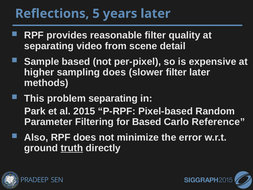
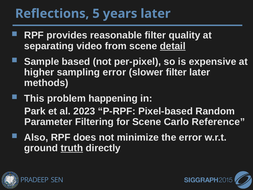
detail underline: none -> present
sampling does: does -> error
problem separating: separating -> happening
2015: 2015 -> 2023
for Based: Based -> Scene
